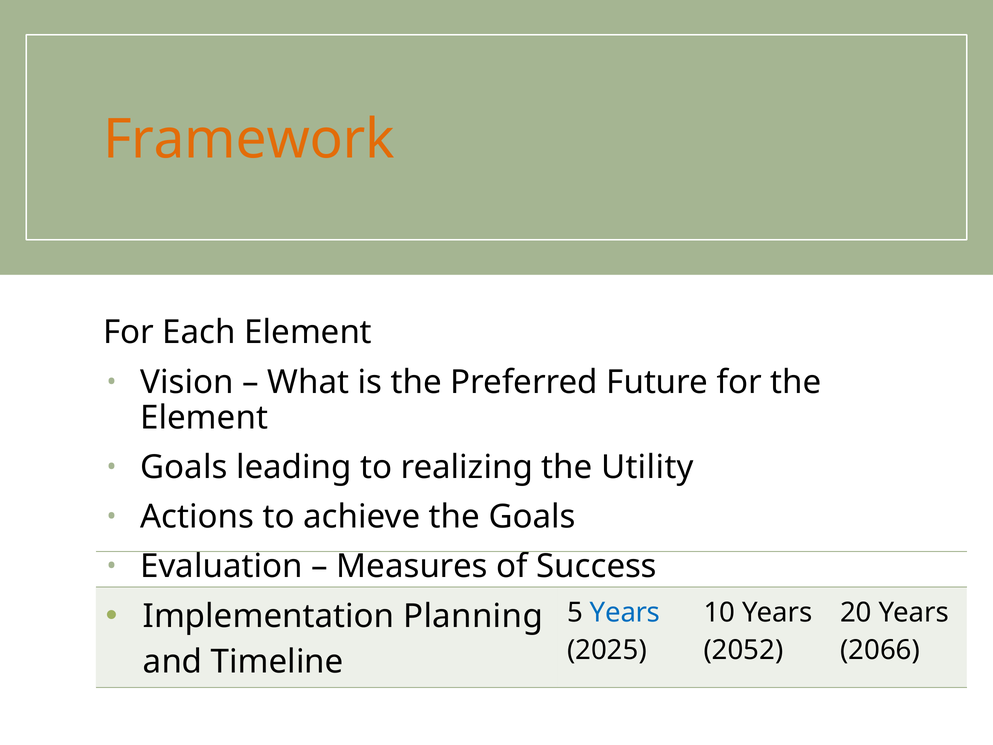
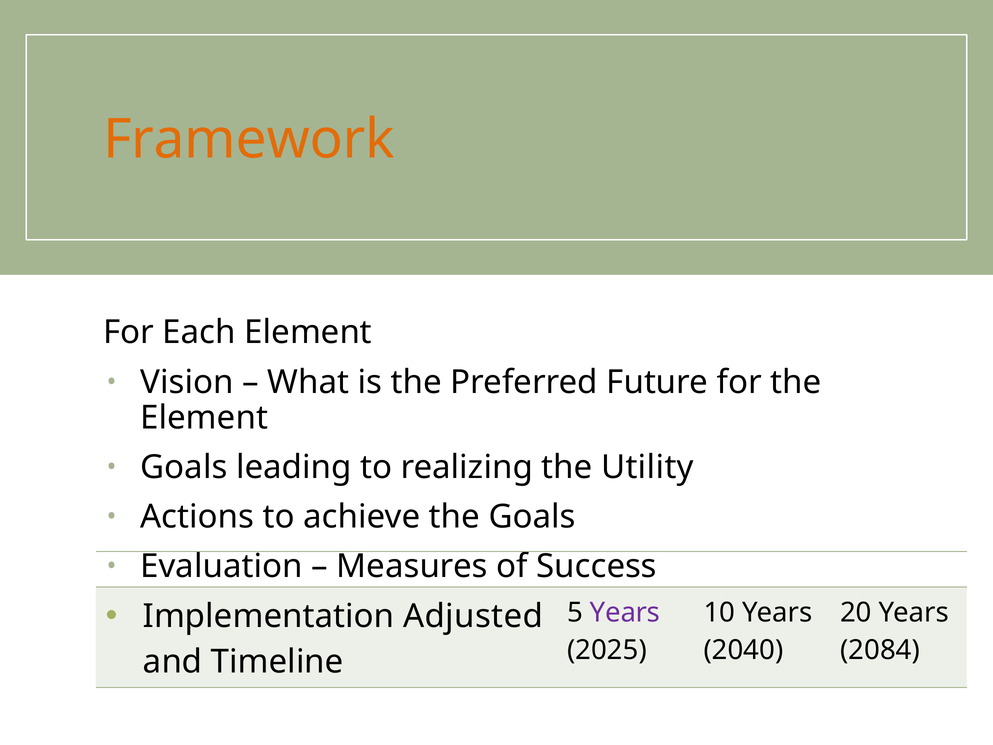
Planning: Planning -> Adjusted
Years at (625, 612) colour: blue -> purple
2052: 2052 -> 2040
2066: 2066 -> 2084
